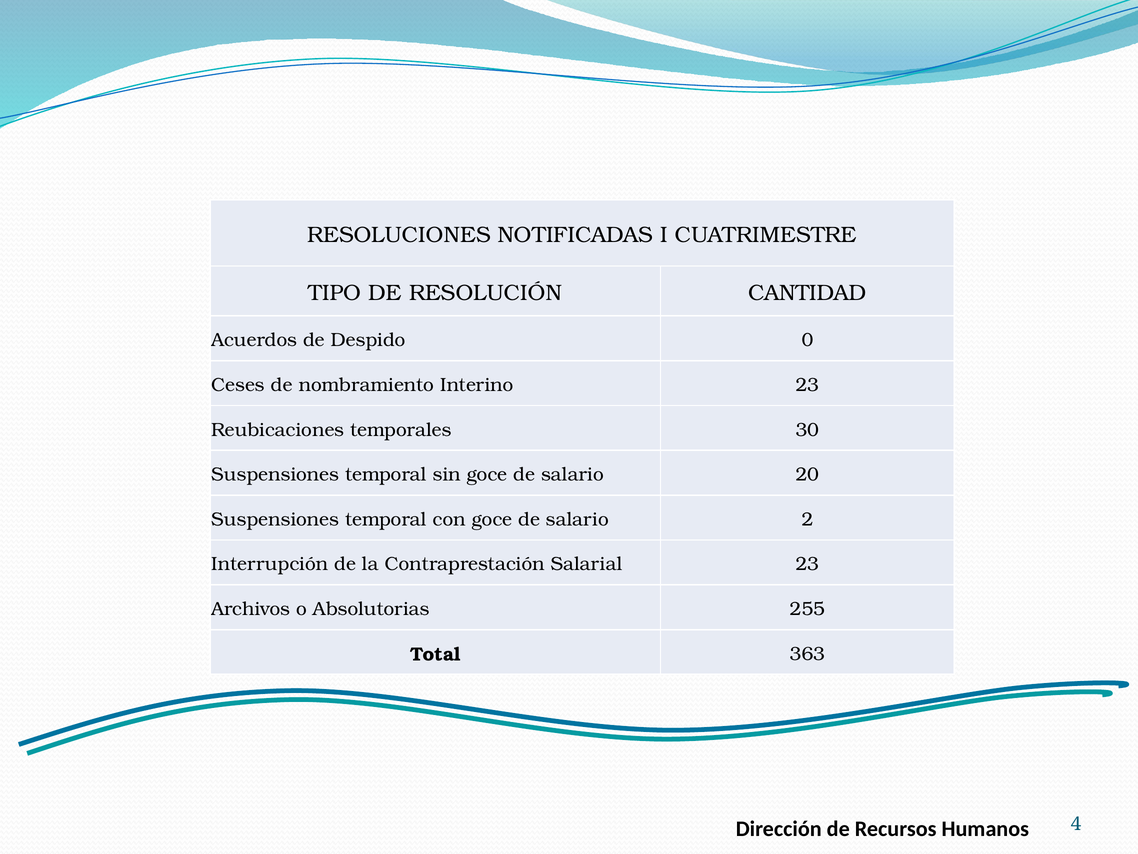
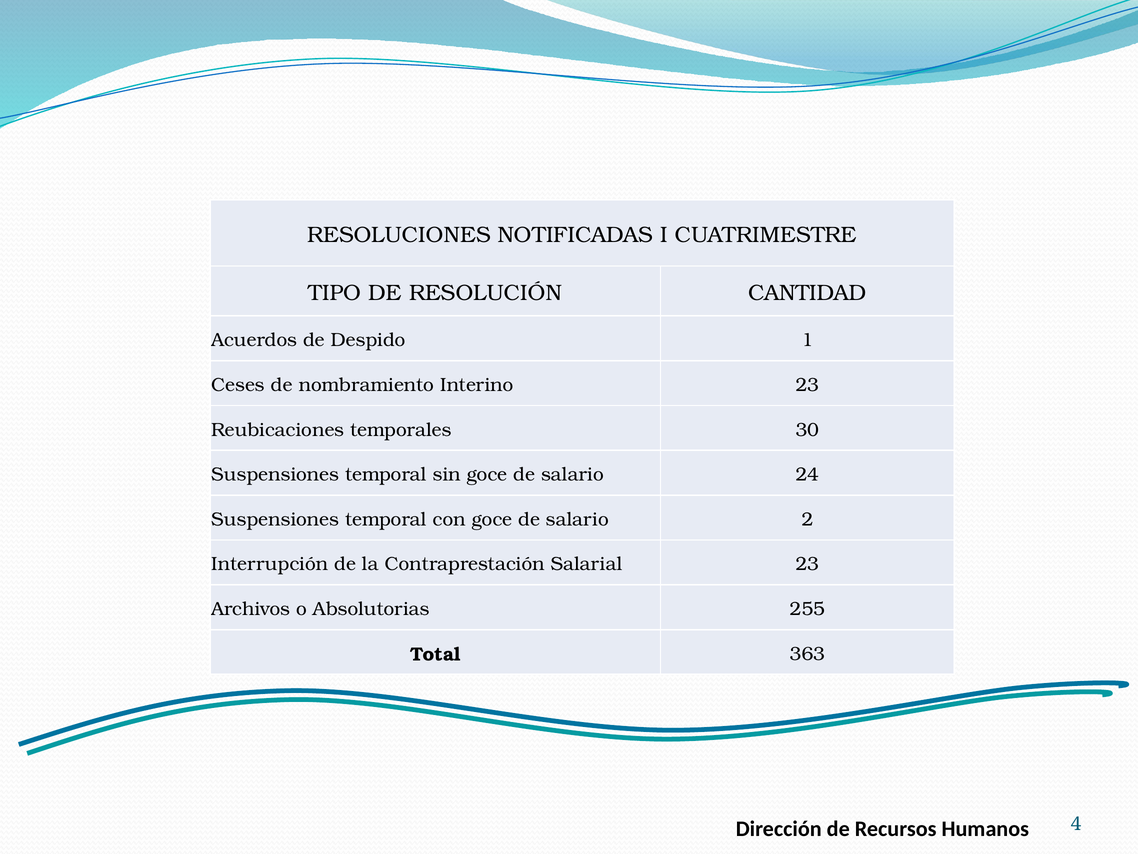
0: 0 -> 1
20: 20 -> 24
